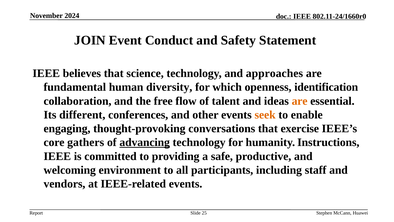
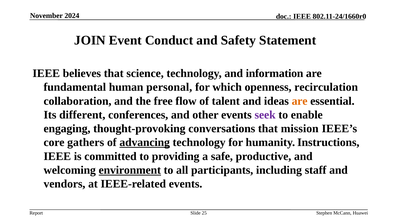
approaches: approaches -> information
diversity: diversity -> personal
identification: identification -> recirculation
seek colour: orange -> purple
exercise: exercise -> mission
environment underline: none -> present
